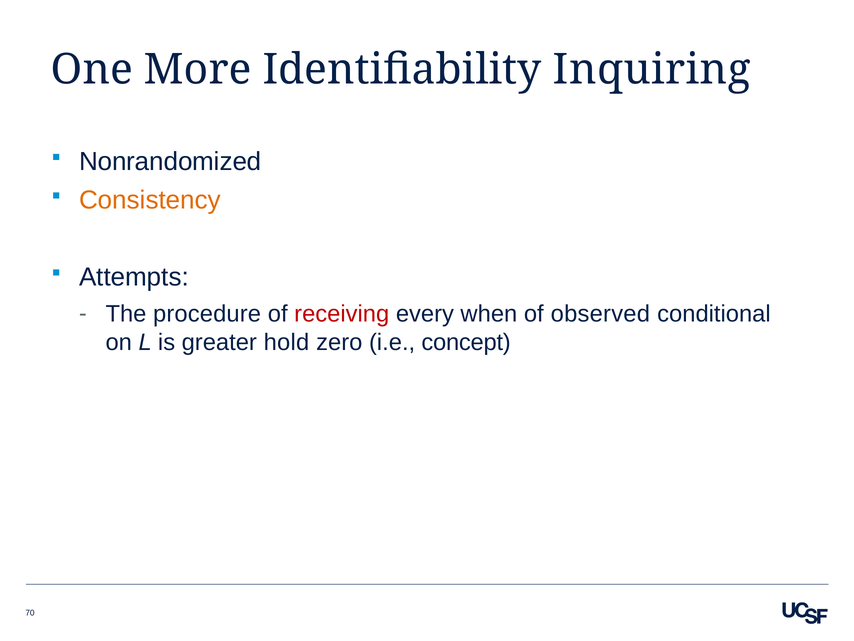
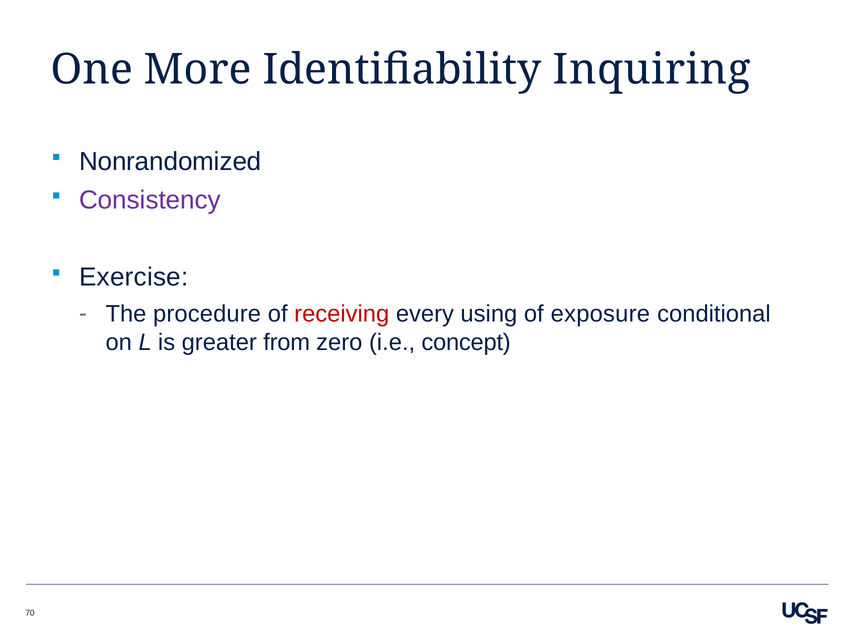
Consistency colour: orange -> purple
Attempts: Attempts -> Exercise
when: when -> using
observed: observed -> exposure
hold: hold -> from
